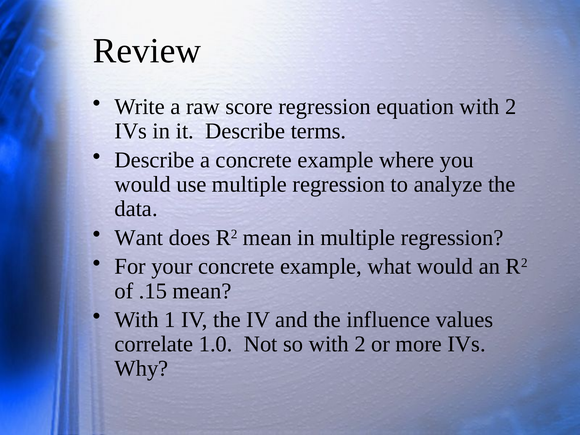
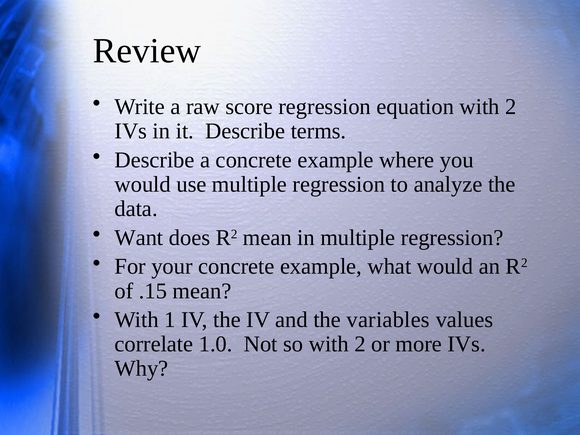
influence: influence -> variables
